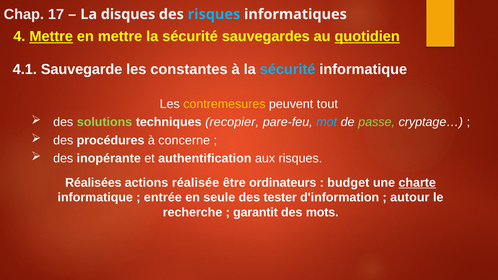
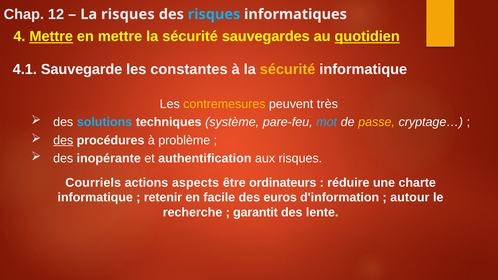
17: 17 -> 12
La disques: disques -> risques
sécurité at (288, 69) colour: light blue -> yellow
tout: tout -> très
solutions colour: light green -> light blue
recopier: recopier -> système
passe colour: light green -> yellow
des at (63, 140) underline: none -> present
concerne: concerne -> problème
Réalisées: Réalisées -> Courriels
réalisée: réalisée -> aspects
budget: budget -> réduire
charte underline: present -> none
entrée: entrée -> retenir
seule: seule -> facile
tester: tester -> euros
mots: mots -> lente
